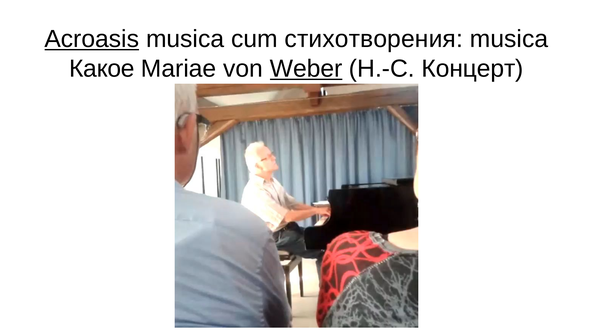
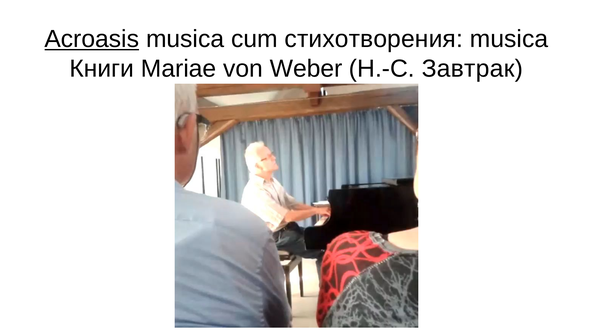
Какое: Какое -> Книги
Weber underline: present -> none
Концерт: Концерт -> Завтрак
